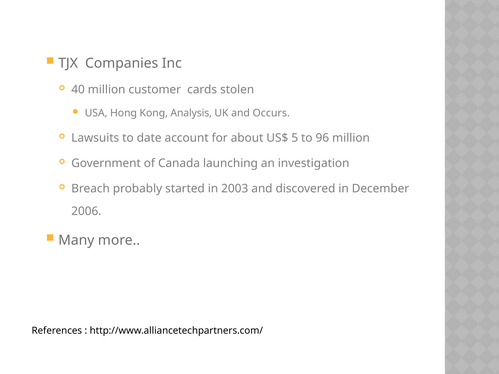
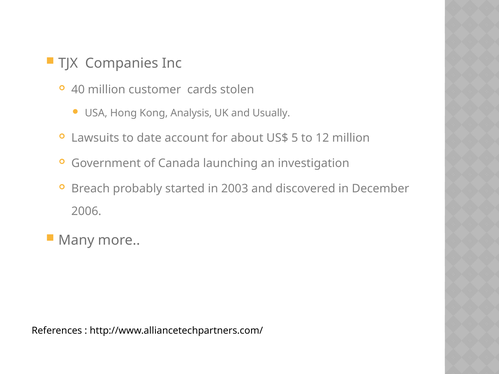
Occurs: Occurs -> Usually
96: 96 -> 12
